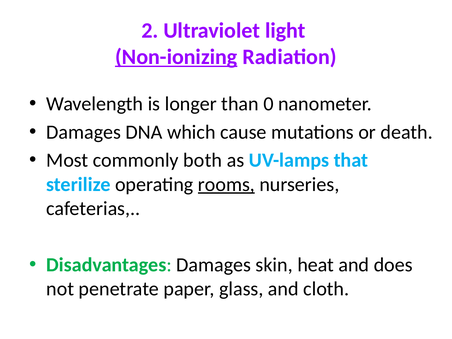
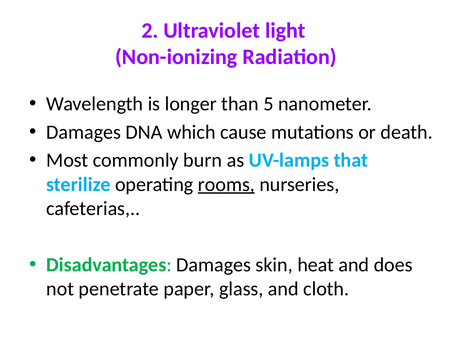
Non-ionizing underline: present -> none
0: 0 -> 5
both: both -> burn
